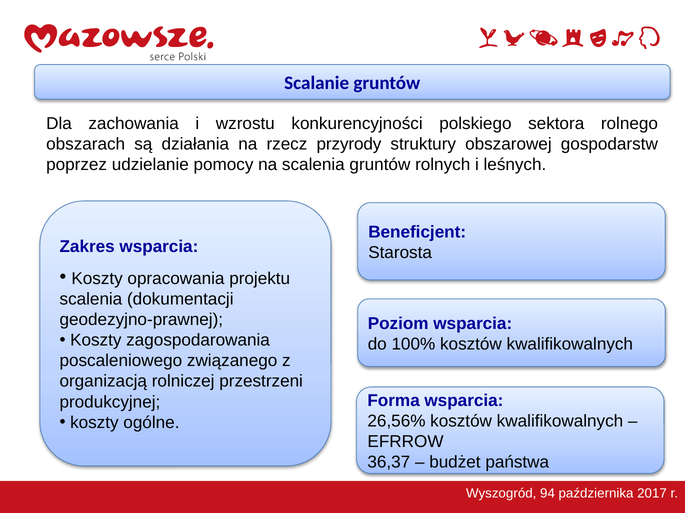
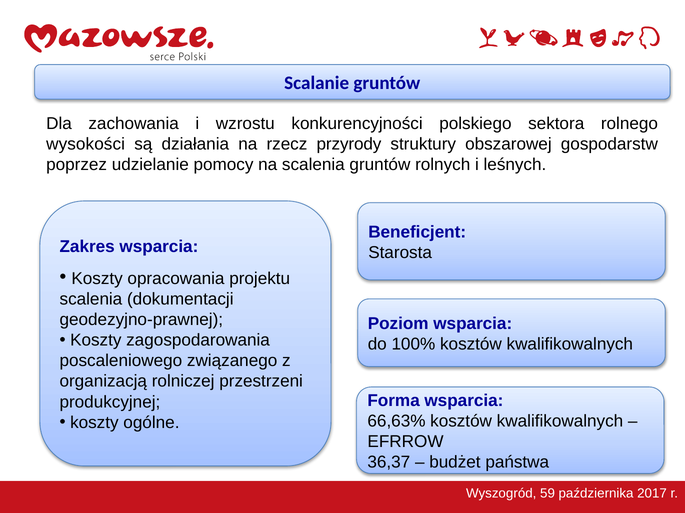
obszarach: obszarach -> wysokości
26,56%: 26,56% -> 66,63%
94: 94 -> 59
